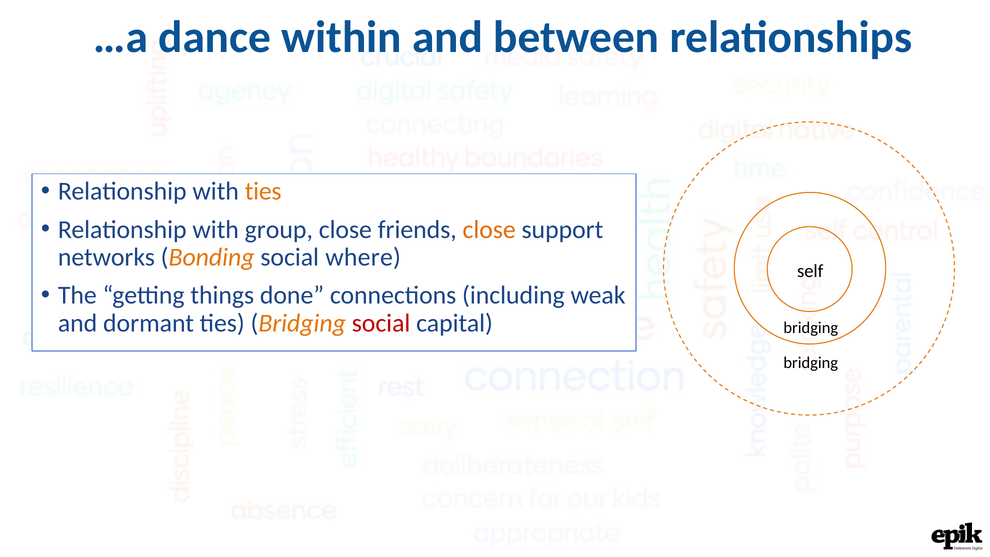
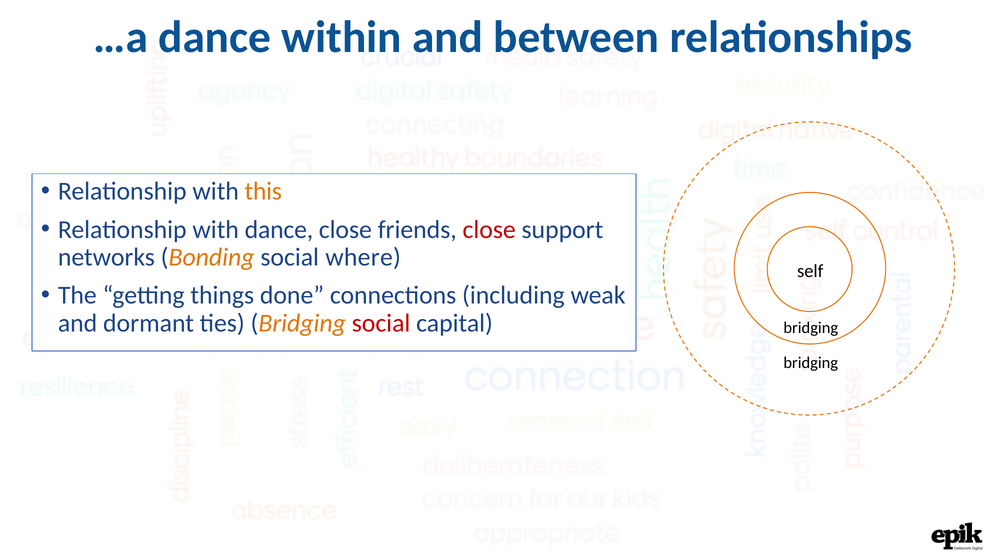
with ties: ties -> this
with group: group -> dance
close at (489, 229) colour: orange -> red
